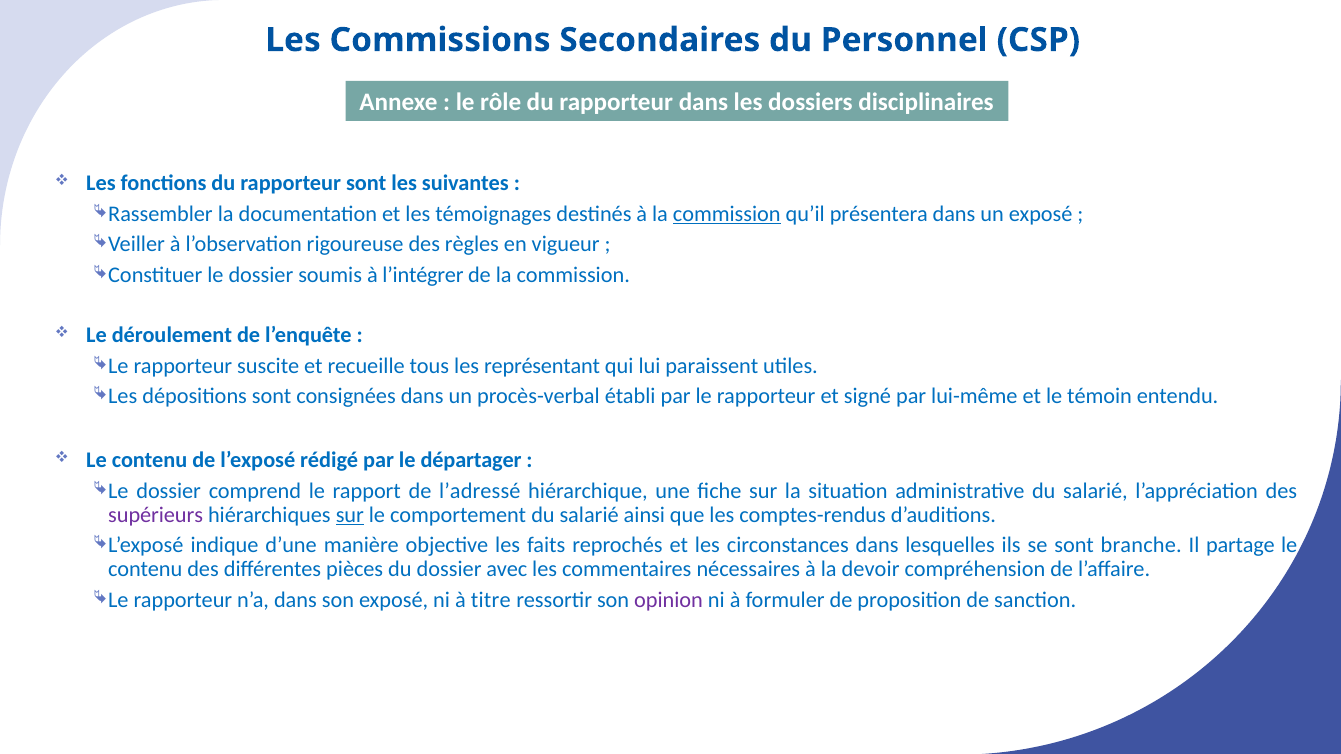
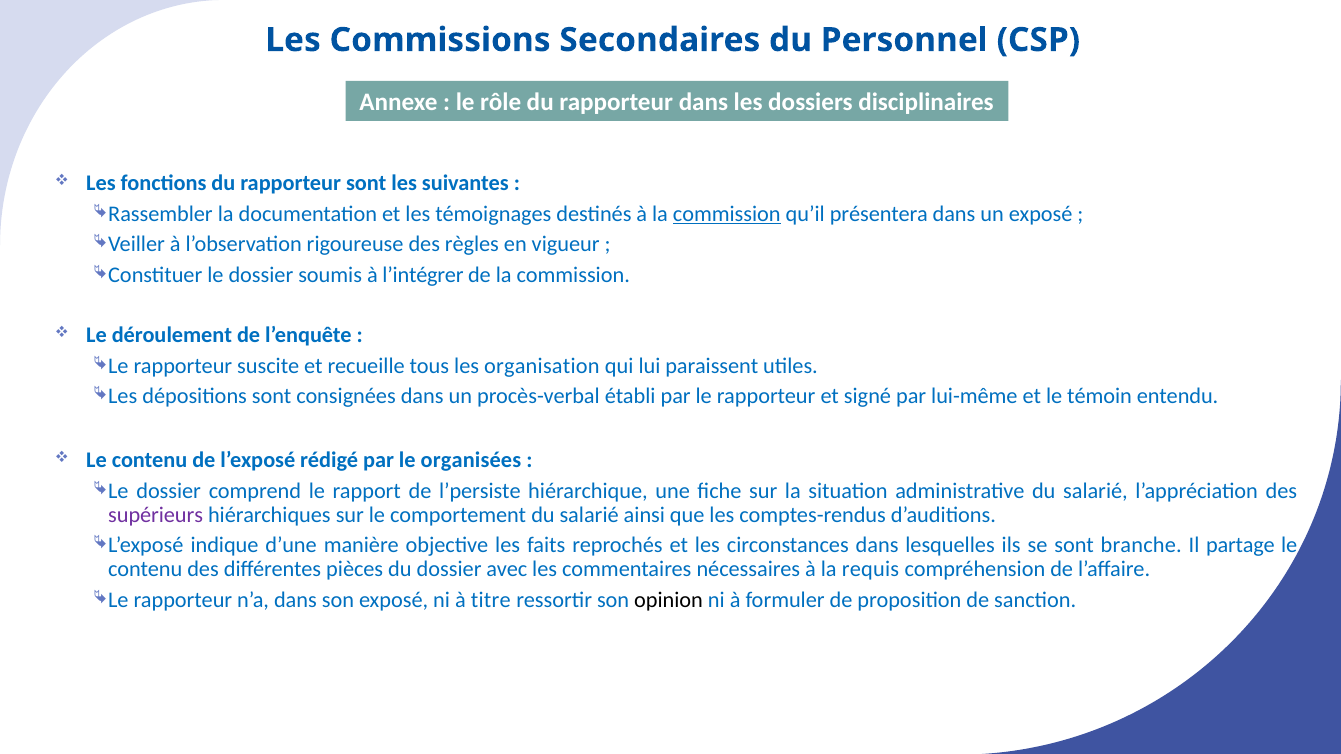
représentant: représentant -> organisation
départager: départager -> organisées
l’adressé: l’adressé -> l’persiste
sur at (350, 515) underline: present -> none
devoir: devoir -> requis
opinion colour: purple -> black
